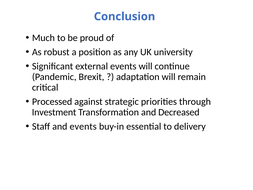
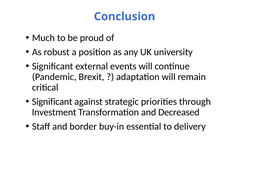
Processed at (52, 101): Processed -> Significant
and events: events -> border
